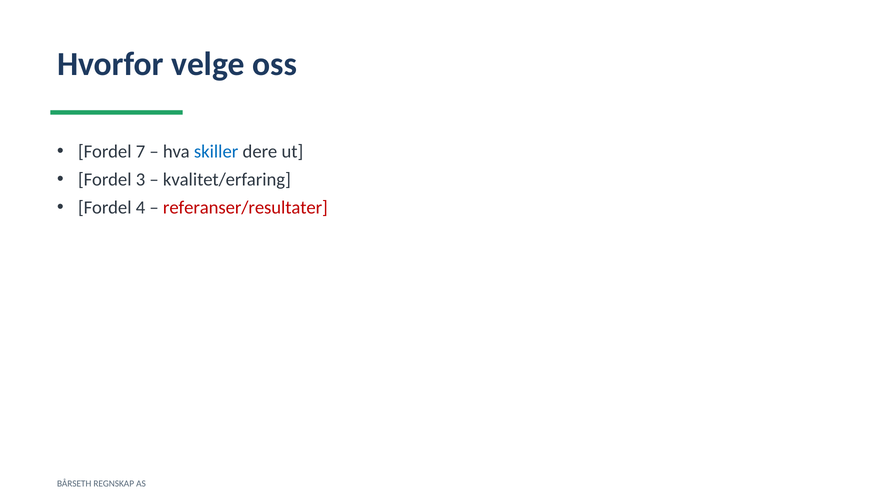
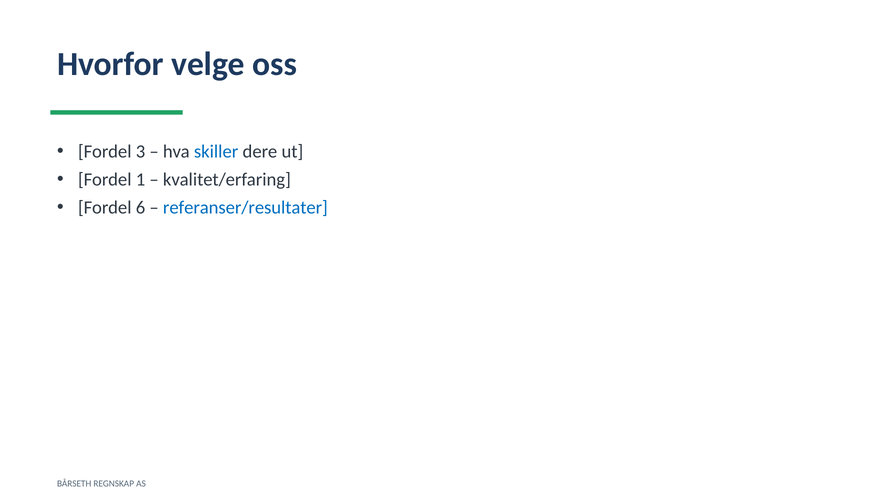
7: 7 -> 3
3: 3 -> 1
4: 4 -> 6
referanser/resultater colour: red -> blue
